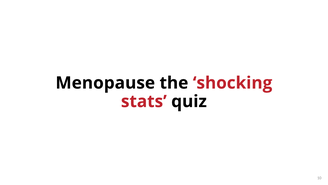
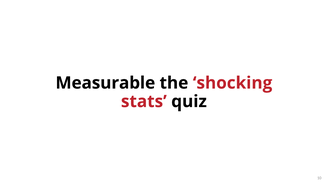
Menopause: Menopause -> Measurable
